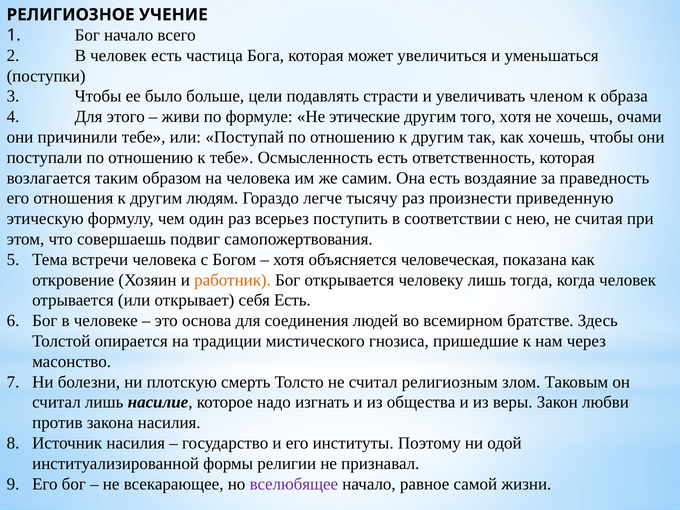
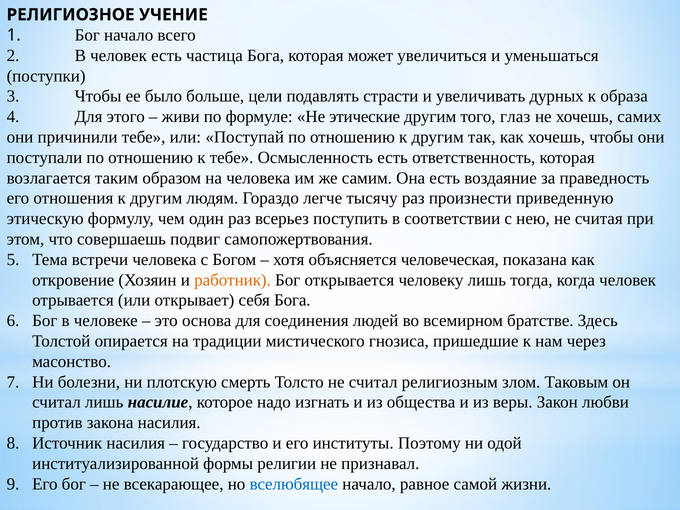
членом: членом -> дурных
того хотя: хотя -> глаз
очами: очами -> самих
себя Есть: Есть -> Бога
вселюбящее colour: purple -> blue
